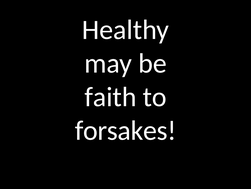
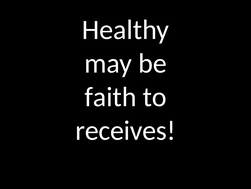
forsakes: forsakes -> receives
